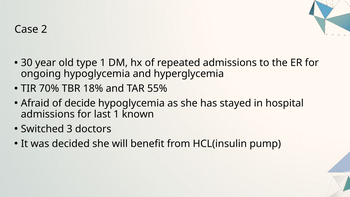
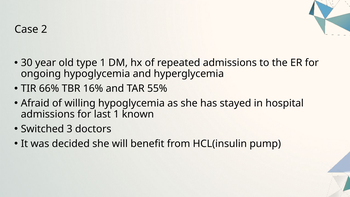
70%: 70% -> 66%
18%: 18% -> 16%
decide: decide -> willing
